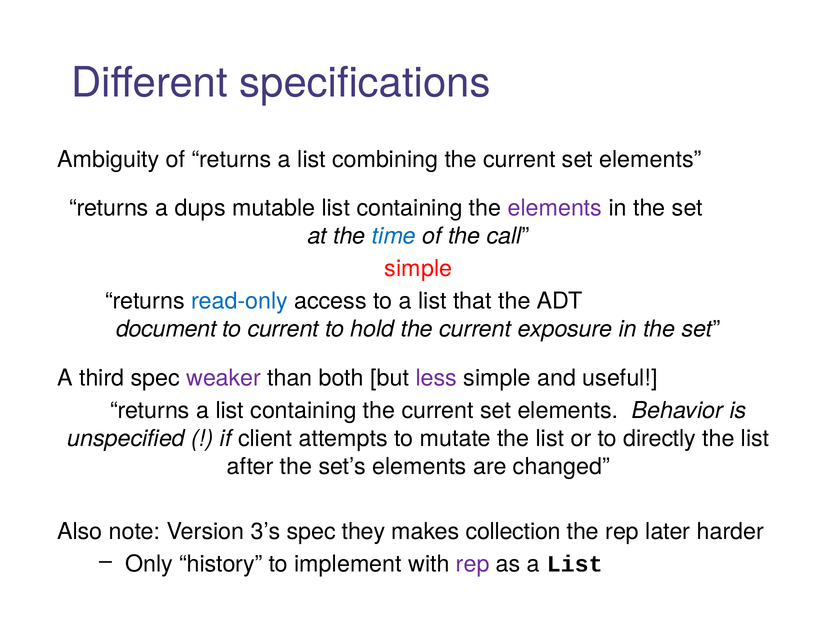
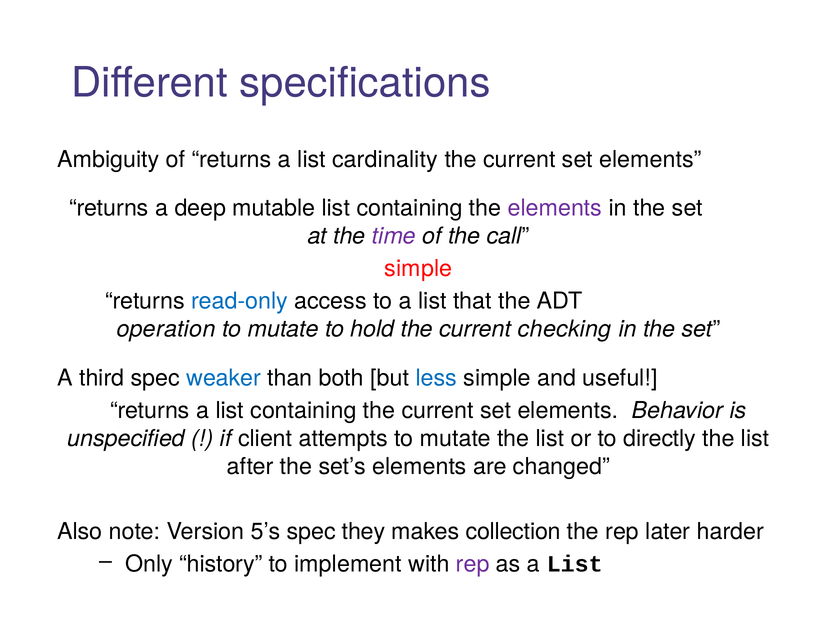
combining: combining -> cardinality
dups: dups -> deep
time colour: blue -> purple
document: document -> operation
current at (283, 329): current -> mutate
exposure: exposure -> checking
weaker colour: purple -> blue
less colour: purple -> blue
3’s: 3’s -> 5’s
